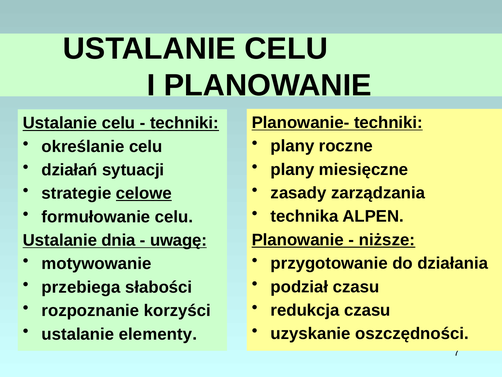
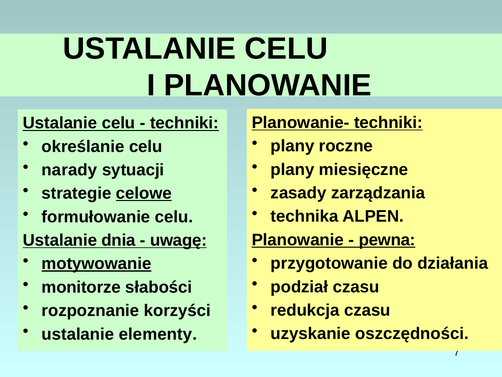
działań: działań -> narady
niższe: niższe -> pewna
motywowanie underline: none -> present
przebiega: przebiega -> monitorze
